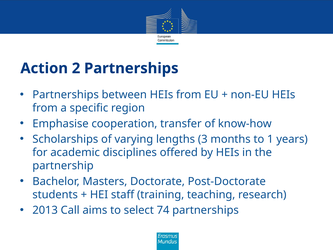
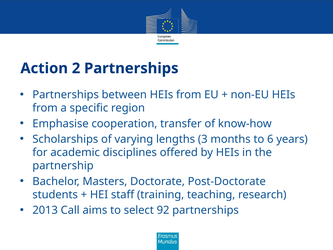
1: 1 -> 6
74: 74 -> 92
